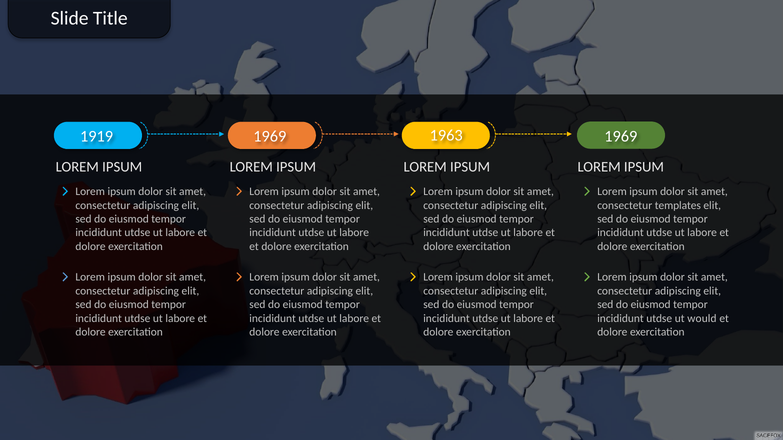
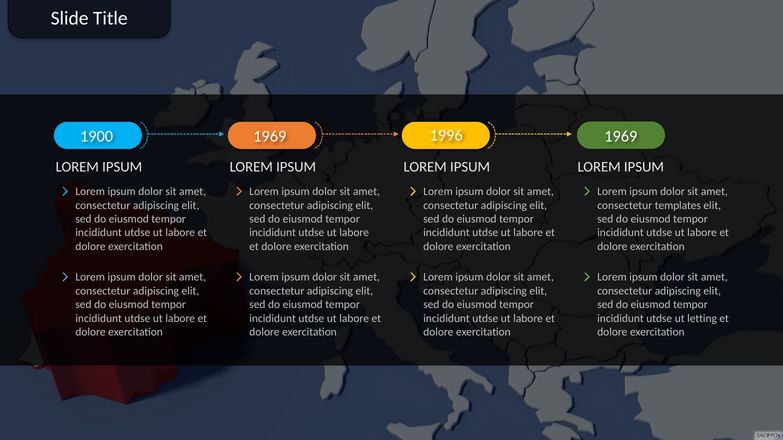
1919: 1919 -> 1900
1963: 1963 -> 1996
would: would -> letting
